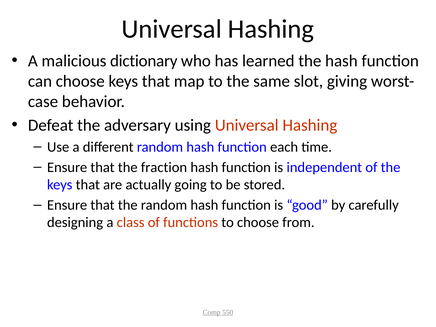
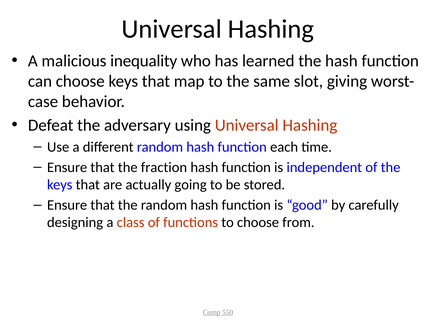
dictionary: dictionary -> inequality
